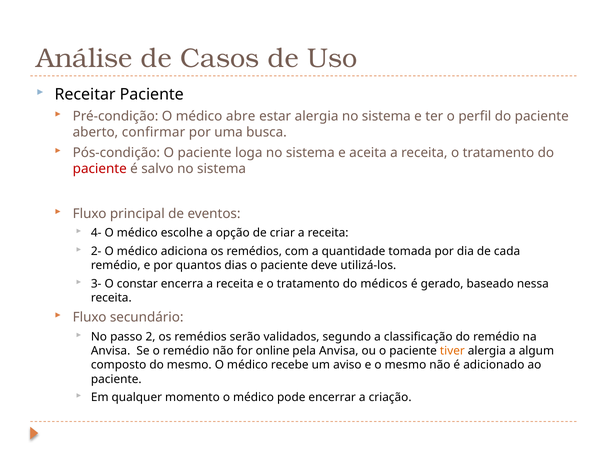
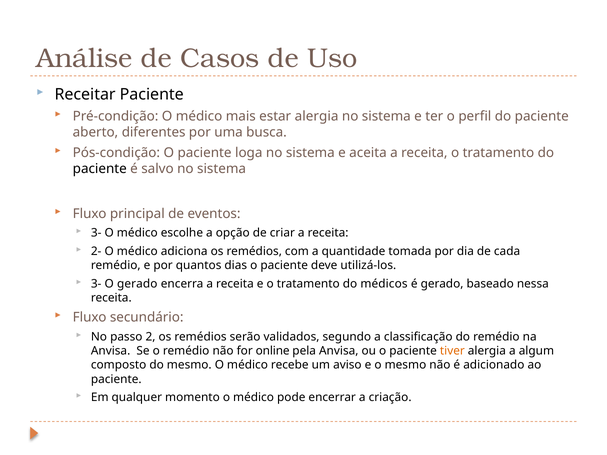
abre: abre -> mais
confirmar: confirmar -> diferentes
paciente at (100, 169) colour: red -> black
4- at (96, 233): 4- -> 3-
O constar: constar -> gerado
